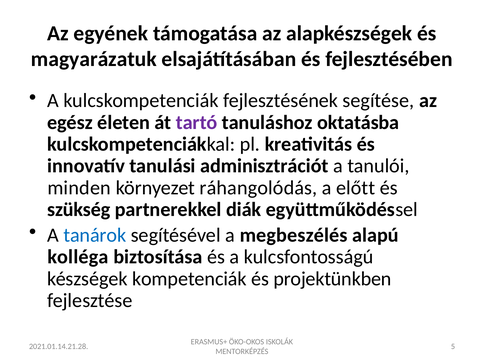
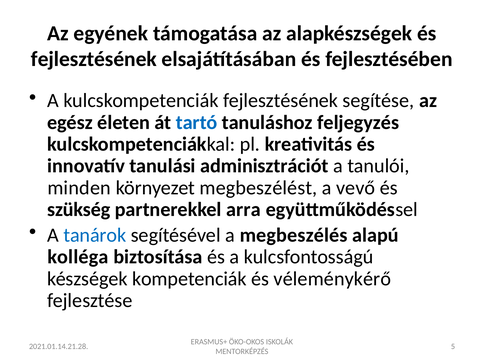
magyarázatuk at (94, 59): magyarázatuk -> fejlesztésének
tartó colour: purple -> blue
oktatásba: oktatásba -> feljegyzés
ráhangolódás: ráhangolódás -> megbeszélést
előtt: előtt -> vevő
diák: diák -> arra
projektünkben: projektünkben -> véleménykérő
